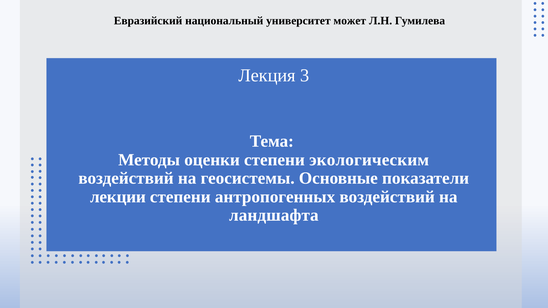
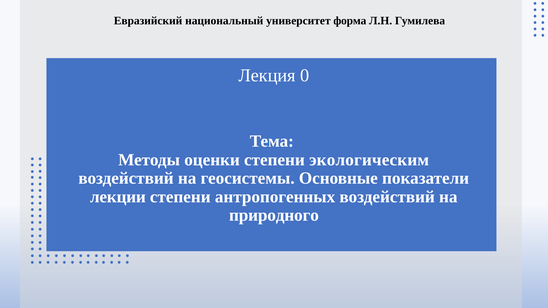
может: может -> форма
3: 3 -> 0
ландшафта: ландшафта -> природного
